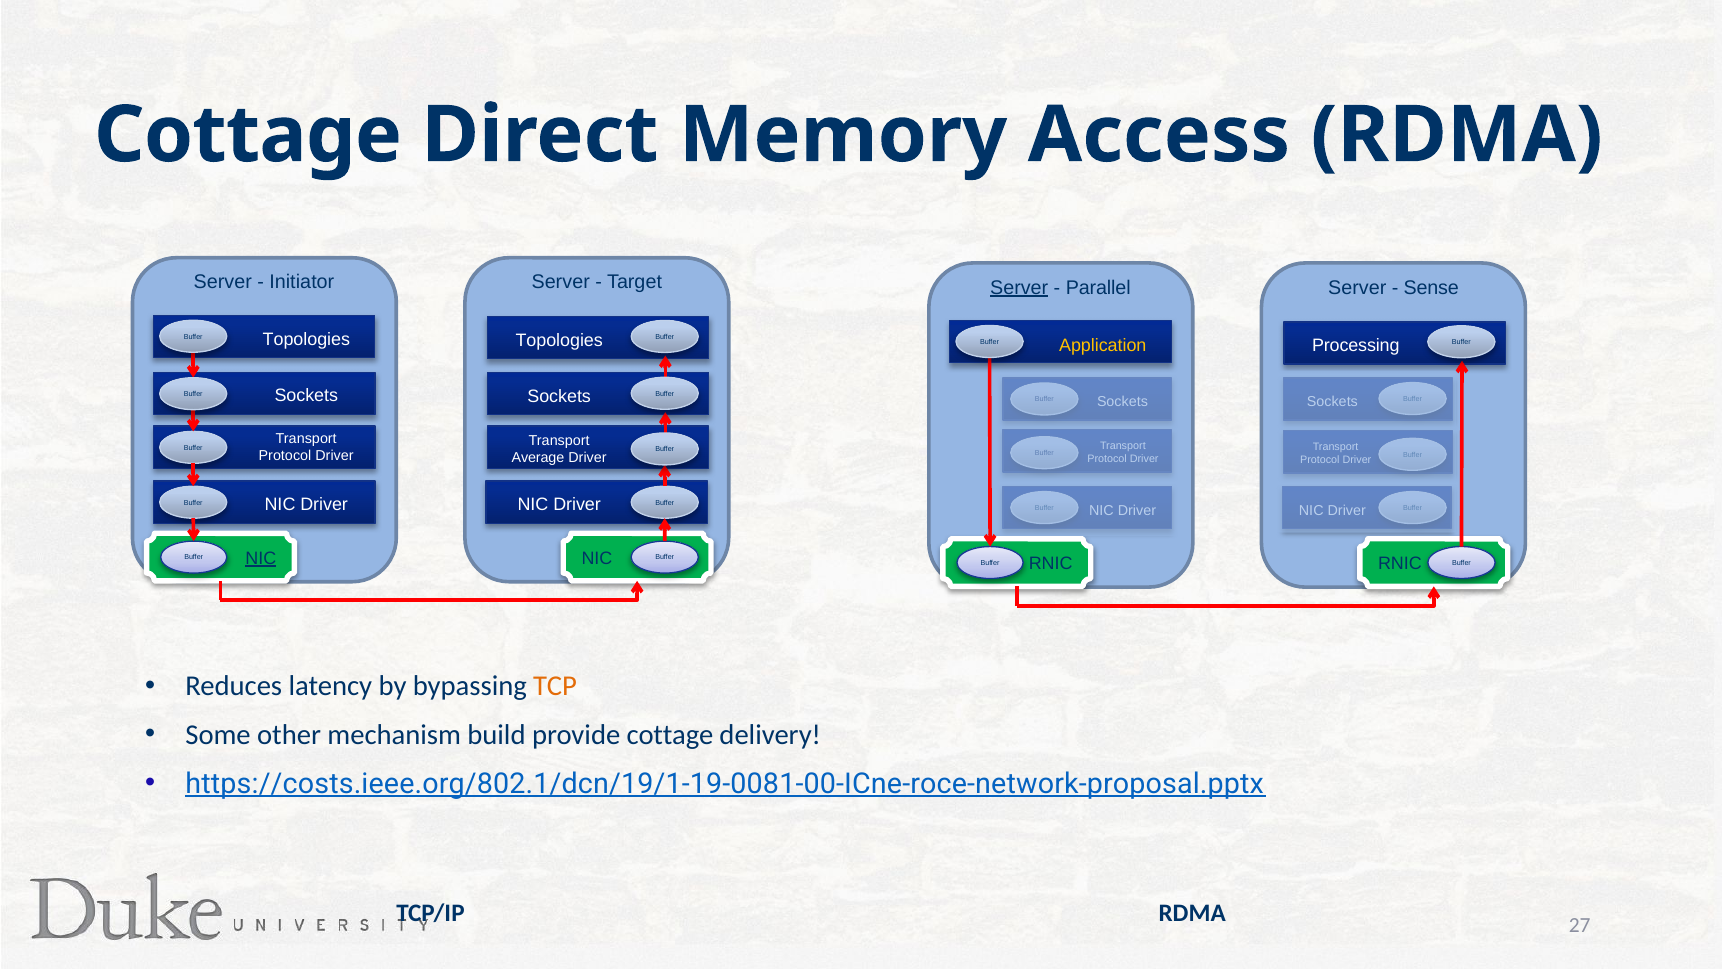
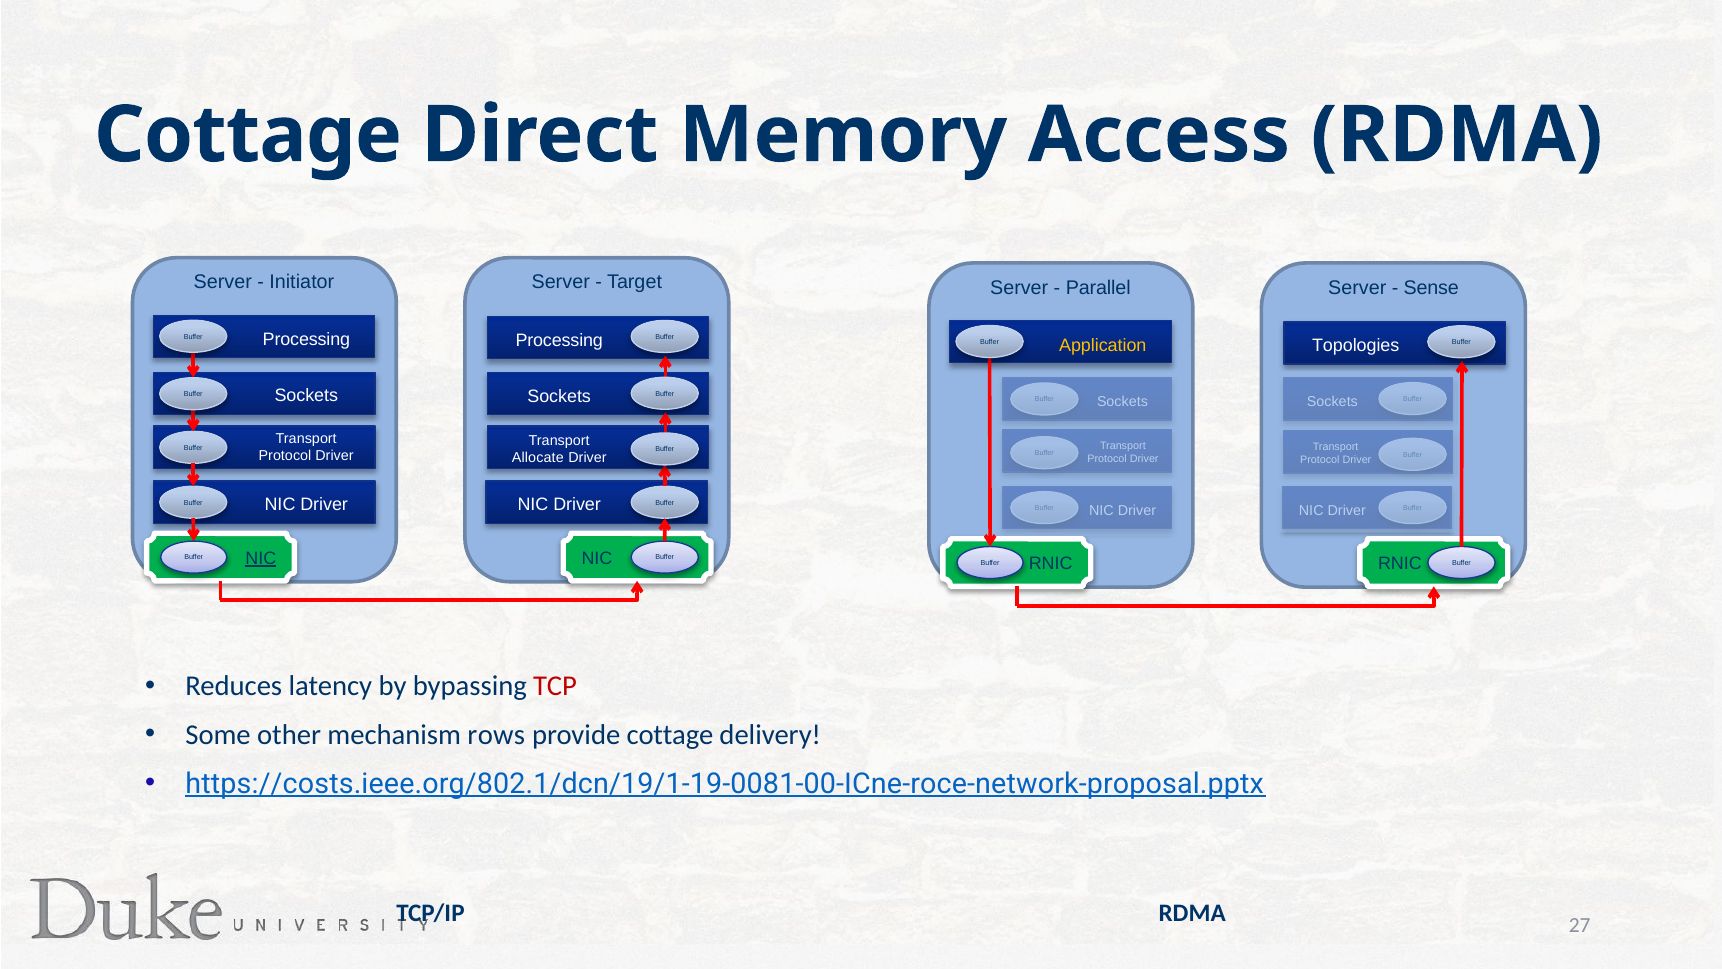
Server at (1019, 287) underline: present -> none
Topologies at (306, 340): Topologies -> Processing
Topologies at (559, 340): Topologies -> Processing
Processing: Processing -> Topologies
Average: Average -> Allocate
TCP colour: orange -> red
build: build -> rows
